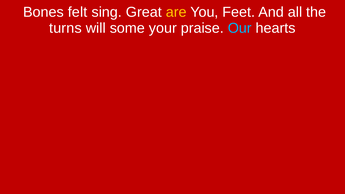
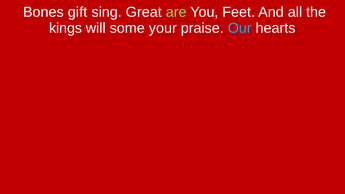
felt: felt -> gift
are colour: yellow -> light green
turns: turns -> kings
